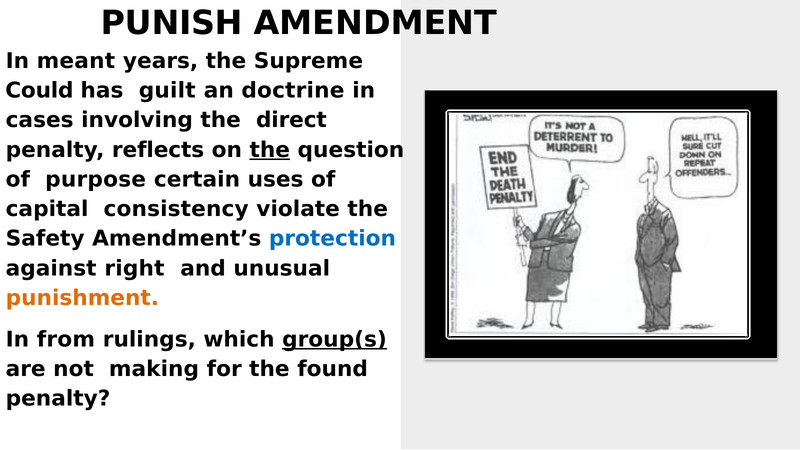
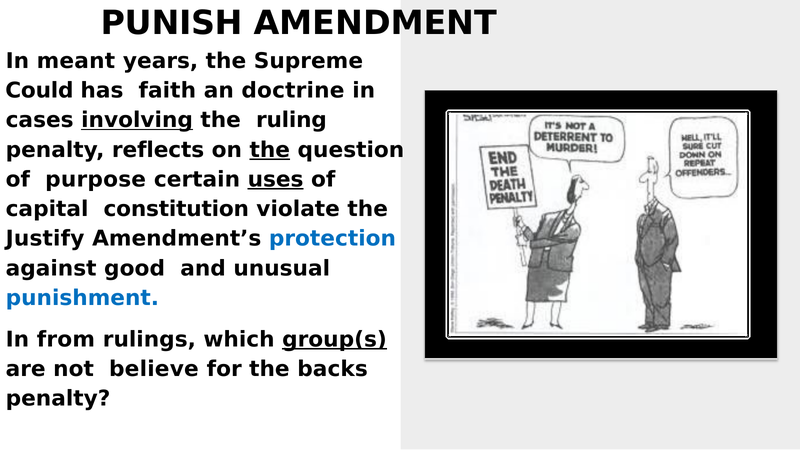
guilt: guilt -> faith
involving underline: none -> present
direct: direct -> ruling
uses underline: none -> present
consistency: consistency -> constitution
Safety: Safety -> Justify
right: right -> good
punishment colour: orange -> blue
making: making -> believe
found: found -> backs
